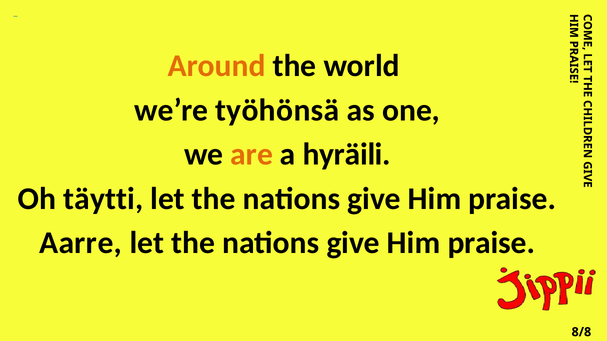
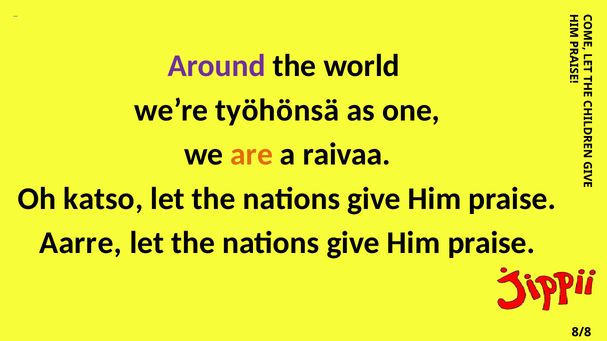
Around colour: orange -> purple
hyräili: hyräili -> raivaa
täytti: täytti -> katso
